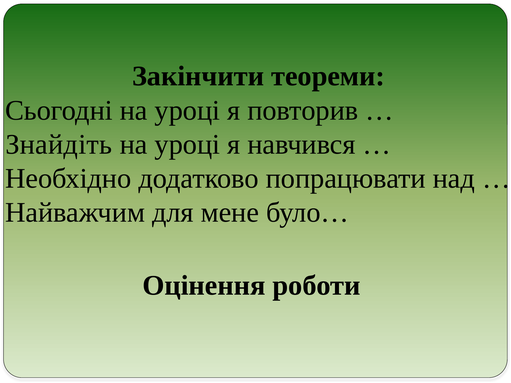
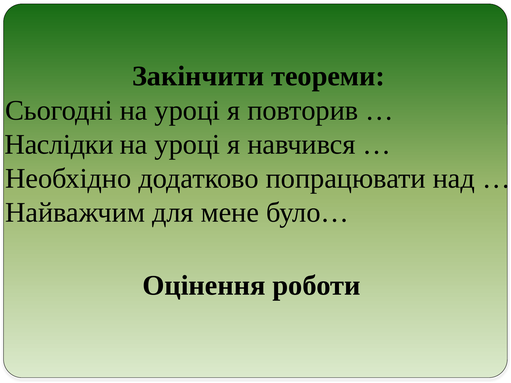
Знайдіть: Знайдіть -> Наслідки
